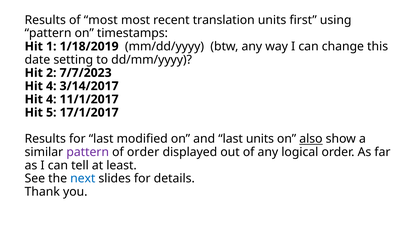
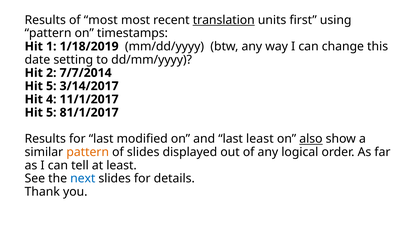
translation underline: none -> present
7/7/2023: 7/7/2023 -> 7/7/2014
4 at (51, 86): 4 -> 5
17/1/2017: 17/1/2017 -> 81/1/2017
last units: units -> least
pattern at (88, 152) colour: purple -> orange
of order: order -> slides
